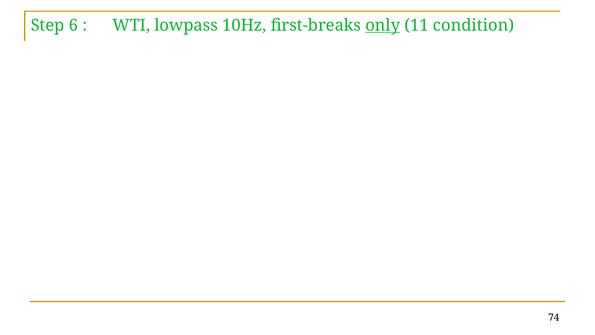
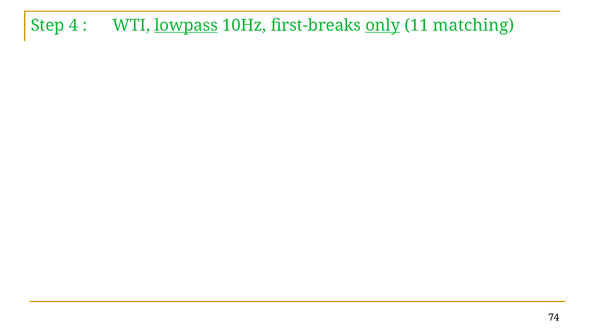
6: 6 -> 4
lowpass underline: none -> present
condition: condition -> matching
